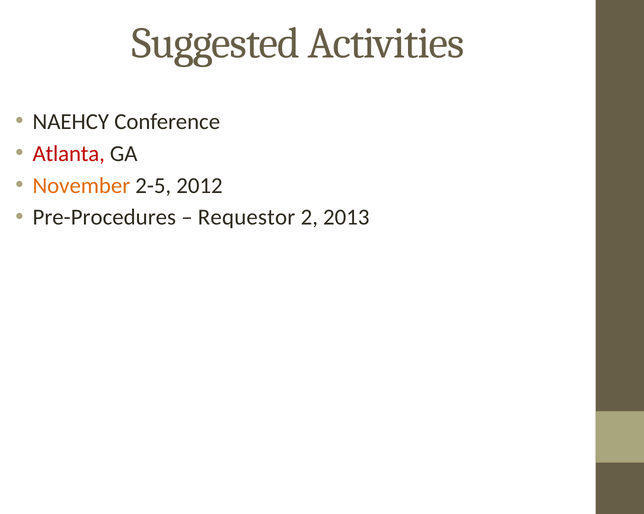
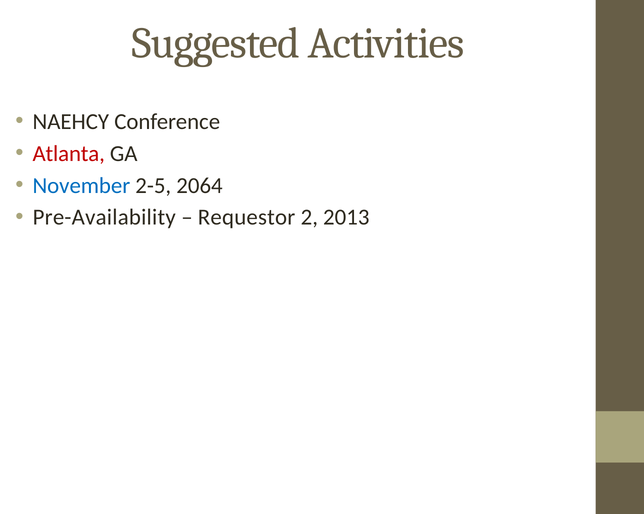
November colour: orange -> blue
2012: 2012 -> 2064
Pre-Procedures: Pre-Procedures -> Pre-Availability
